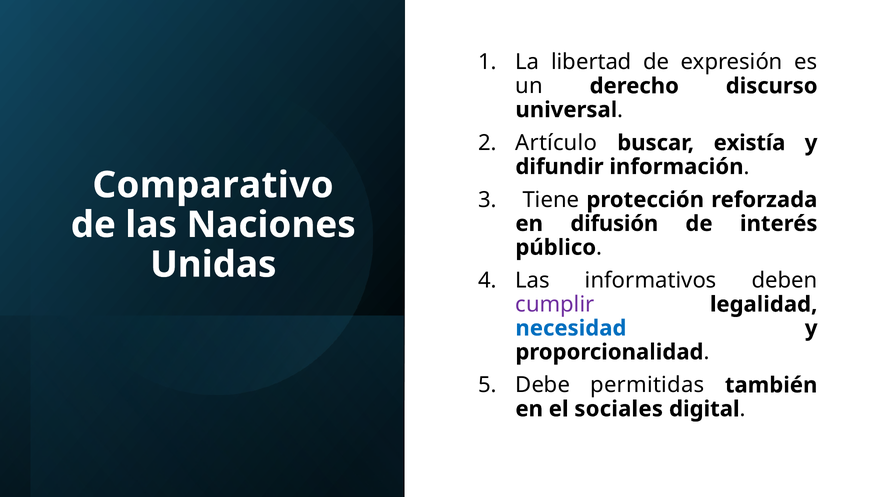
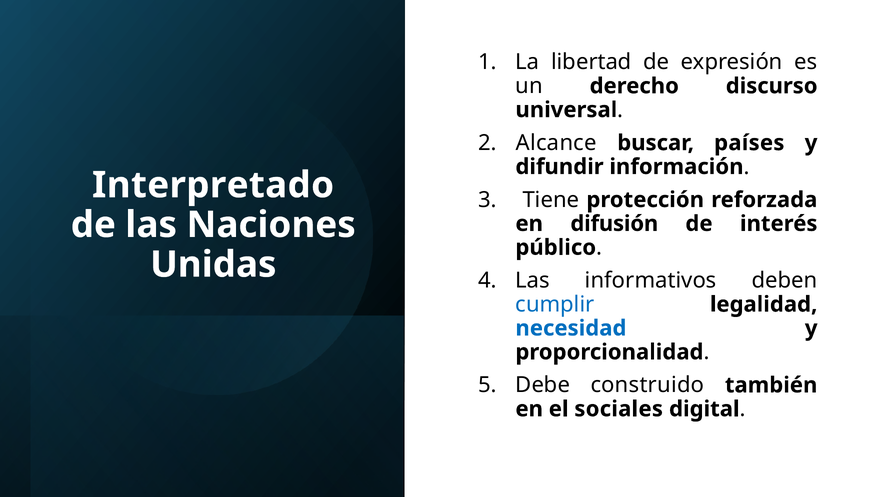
Artículo: Artículo -> Alcance
existía: existía -> países
Comparativo: Comparativo -> Interpretado
cumplir colour: purple -> blue
permitidas: permitidas -> construido
